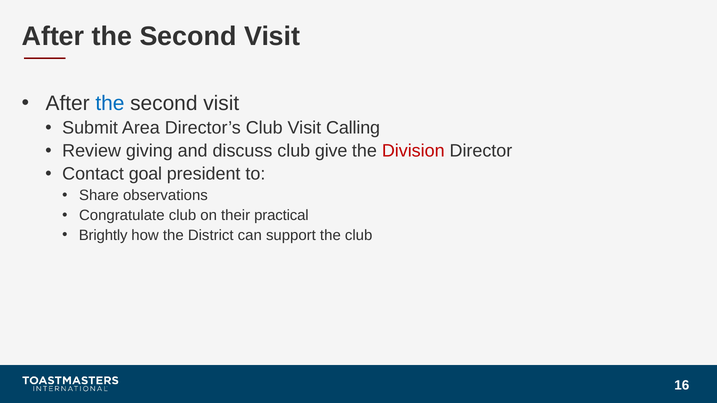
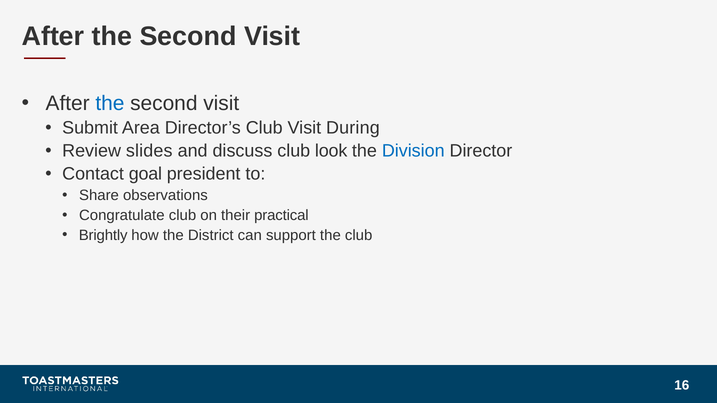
Calling: Calling -> During
giving: giving -> slides
give: give -> look
Division colour: red -> blue
